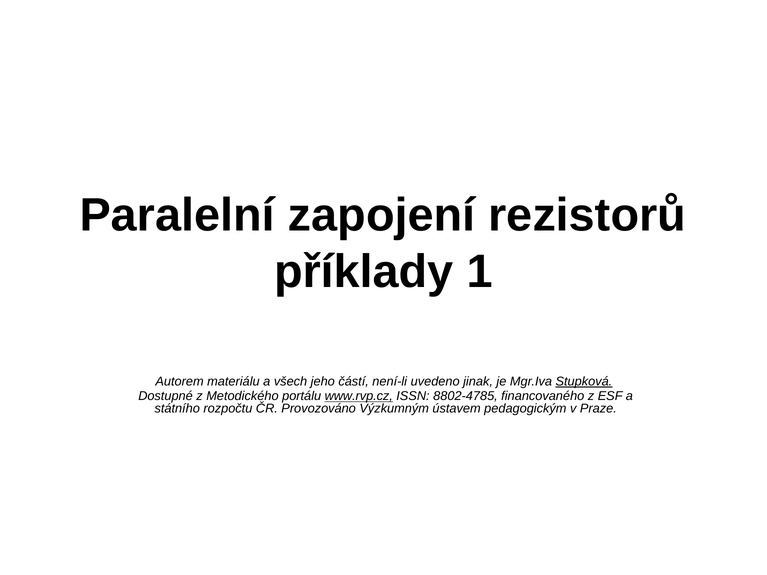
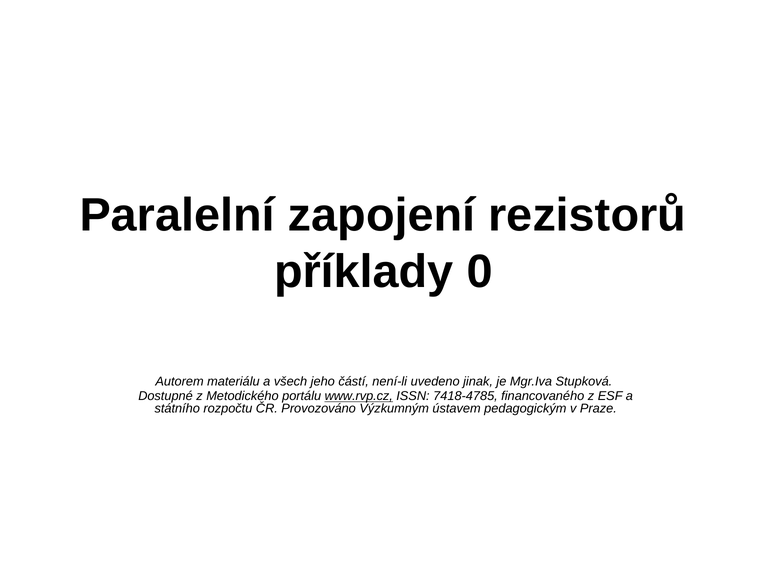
1: 1 -> 0
Stupková underline: present -> none
8802-4785: 8802-4785 -> 7418-4785
